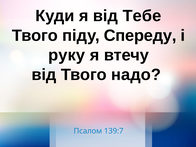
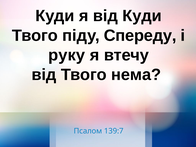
від Тебе: Тебе -> Куди
надо: надо -> нема
